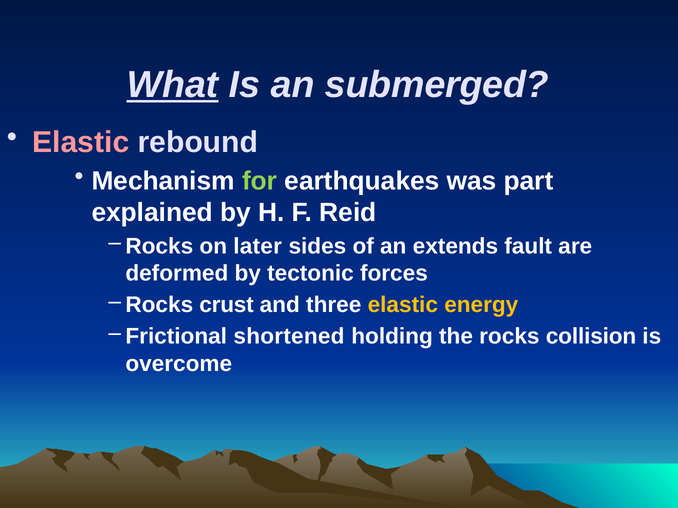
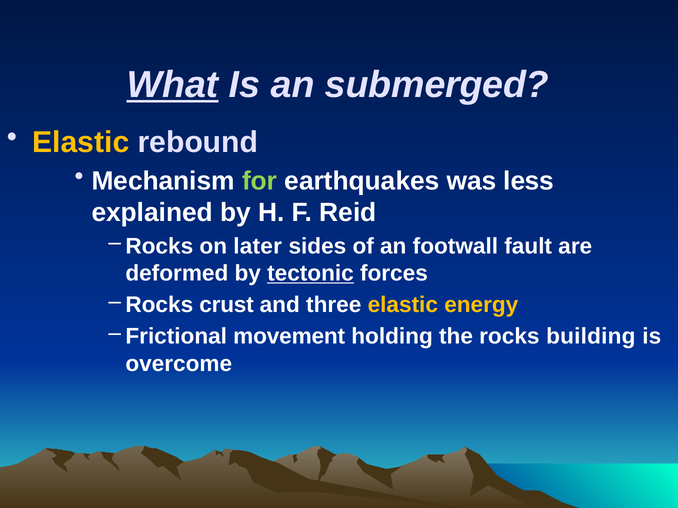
Elastic at (81, 142) colour: pink -> yellow
part: part -> less
extends: extends -> footwall
tectonic underline: none -> present
shortened: shortened -> movement
collision: collision -> building
